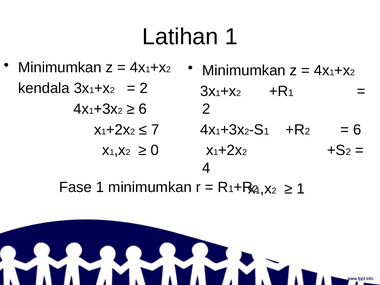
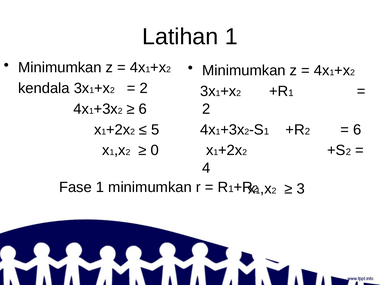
7: 7 -> 5
1 at (301, 189): 1 -> 3
